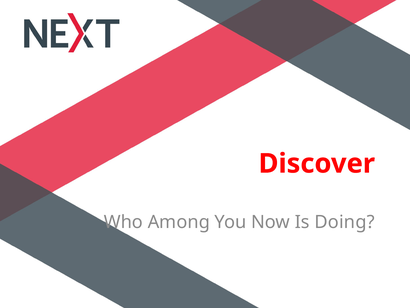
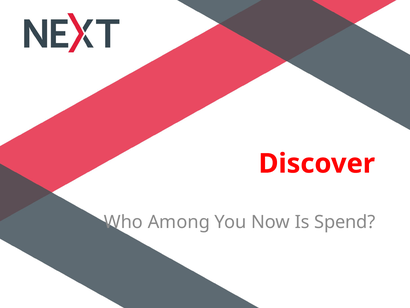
Doing: Doing -> Spend
